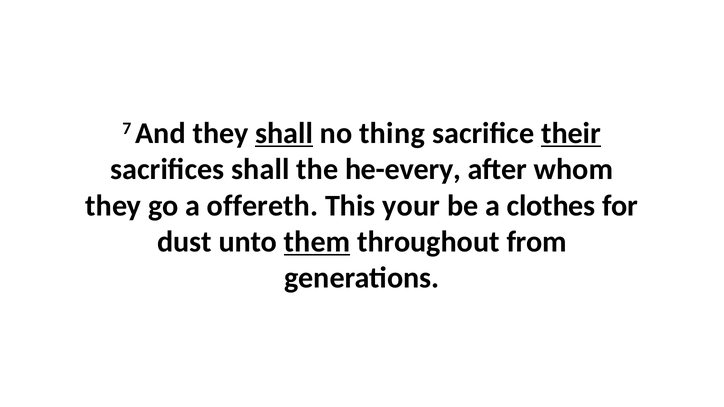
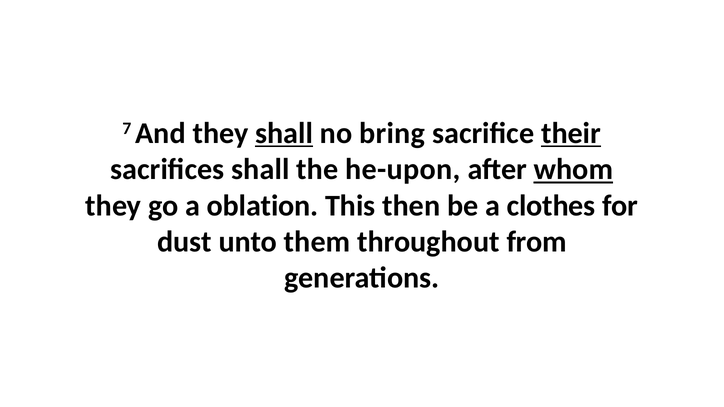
thing: thing -> bring
he-every: he-every -> he-upon
whom underline: none -> present
offereth: offereth -> oblation
your: your -> then
them underline: present -> none
